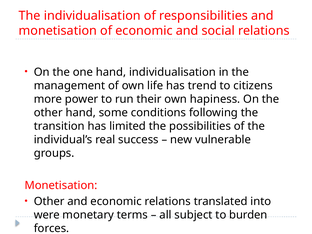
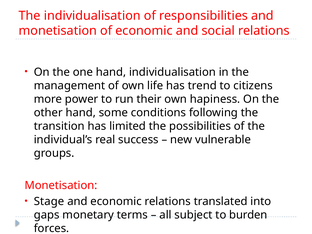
Other at (49, 201): Other -> Stage
were: were -> gaps
